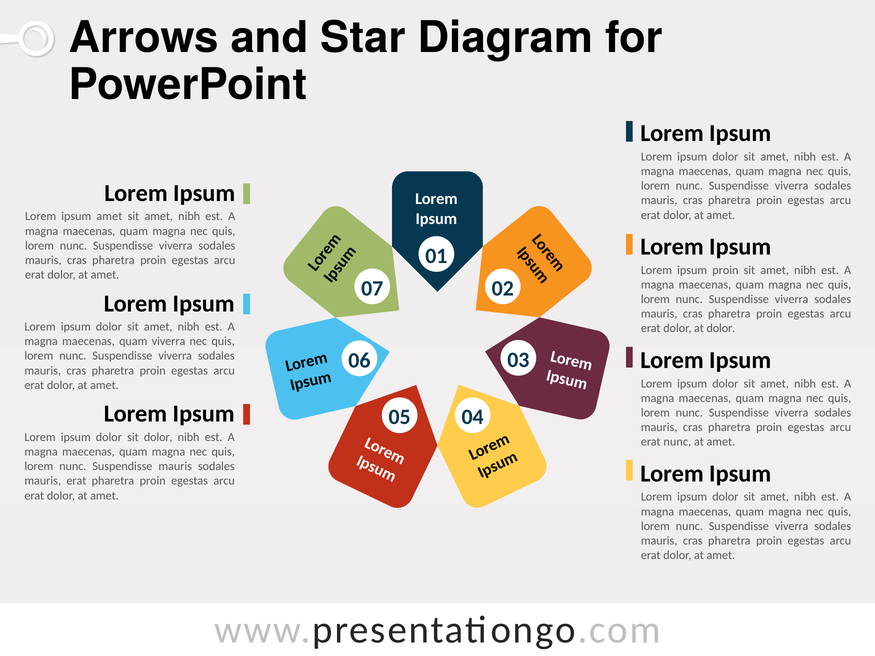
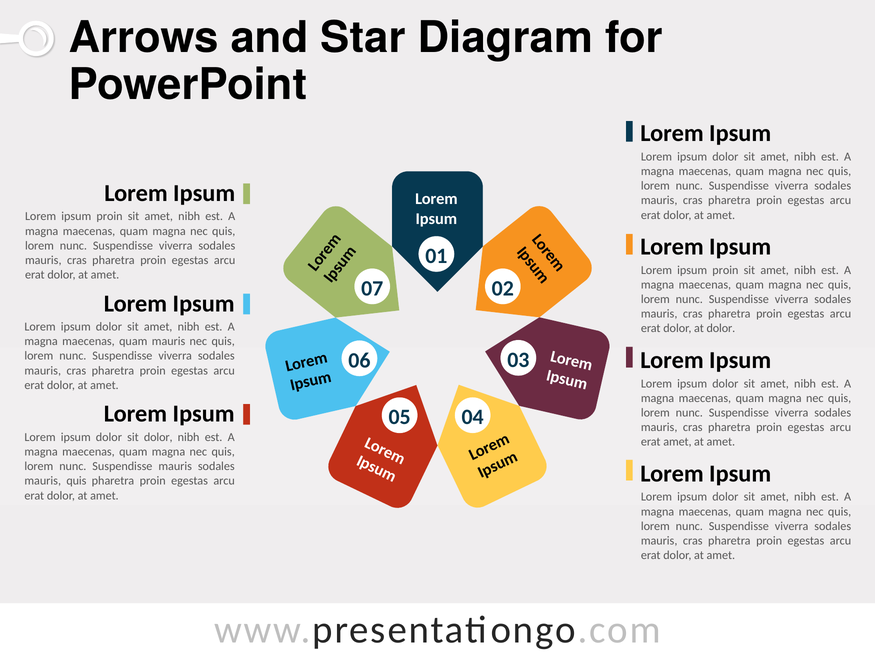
amet at (109, 217): amet -> proin
quam viverra: viverra -> mauris
erat nunc: nunc -> amet
mauris erat: erat -> quis
